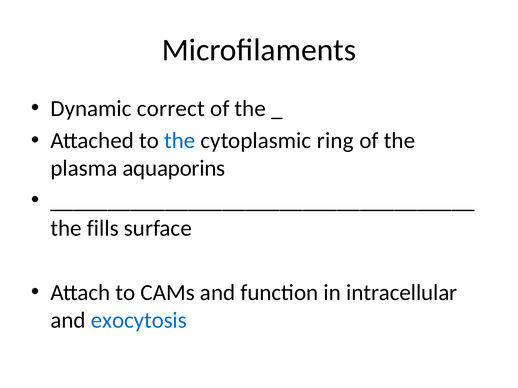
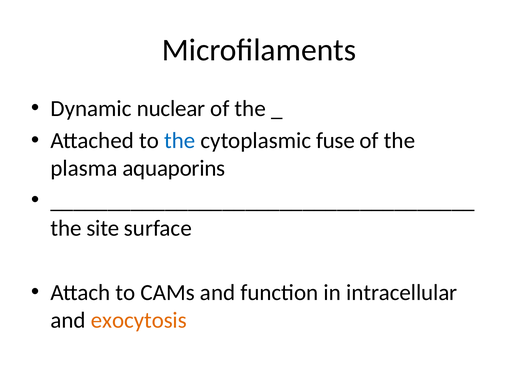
correct: correct -> nuclear
ring: ring -> fuse
fills: fills -> site
exocytosis colour: blue -> orange
